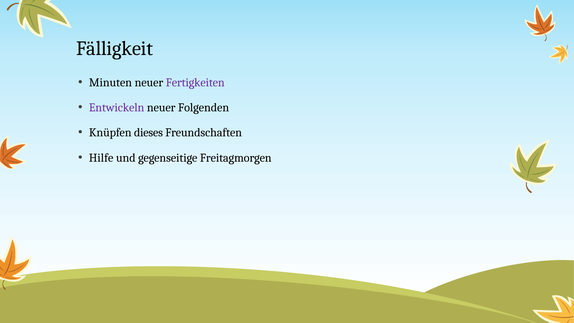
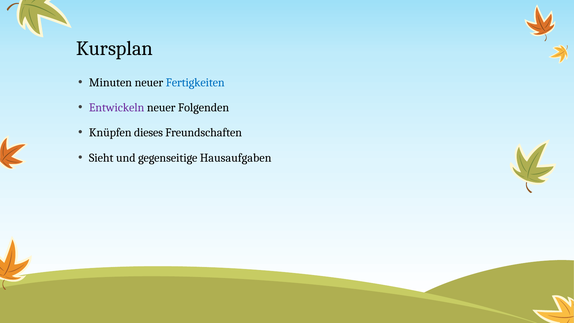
Fälligkeit: Fälligkeit -> Kursplan
Fertigkeiten colour: purple -> blue
Hilfe: Hilfe -> Sieht
Freitagmorgen: Freitagmorgen -> Hausaufgaben
